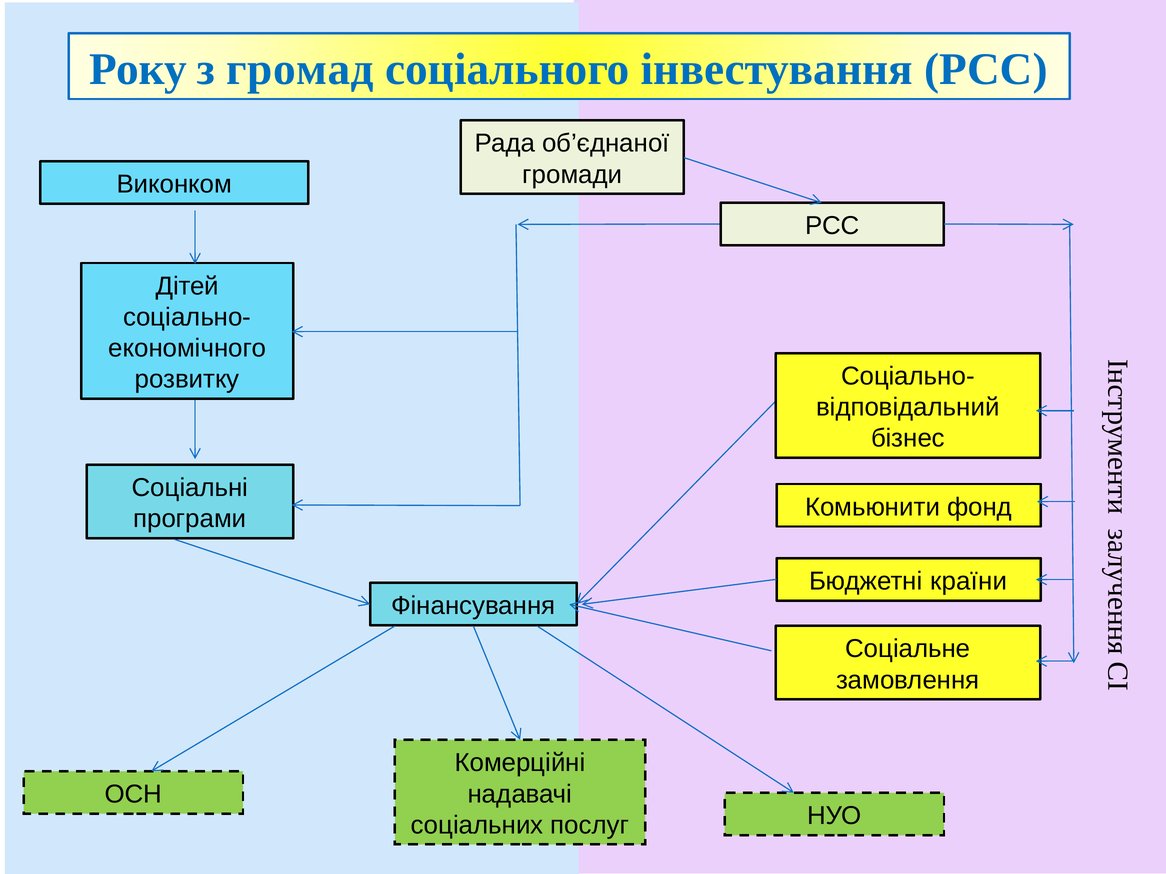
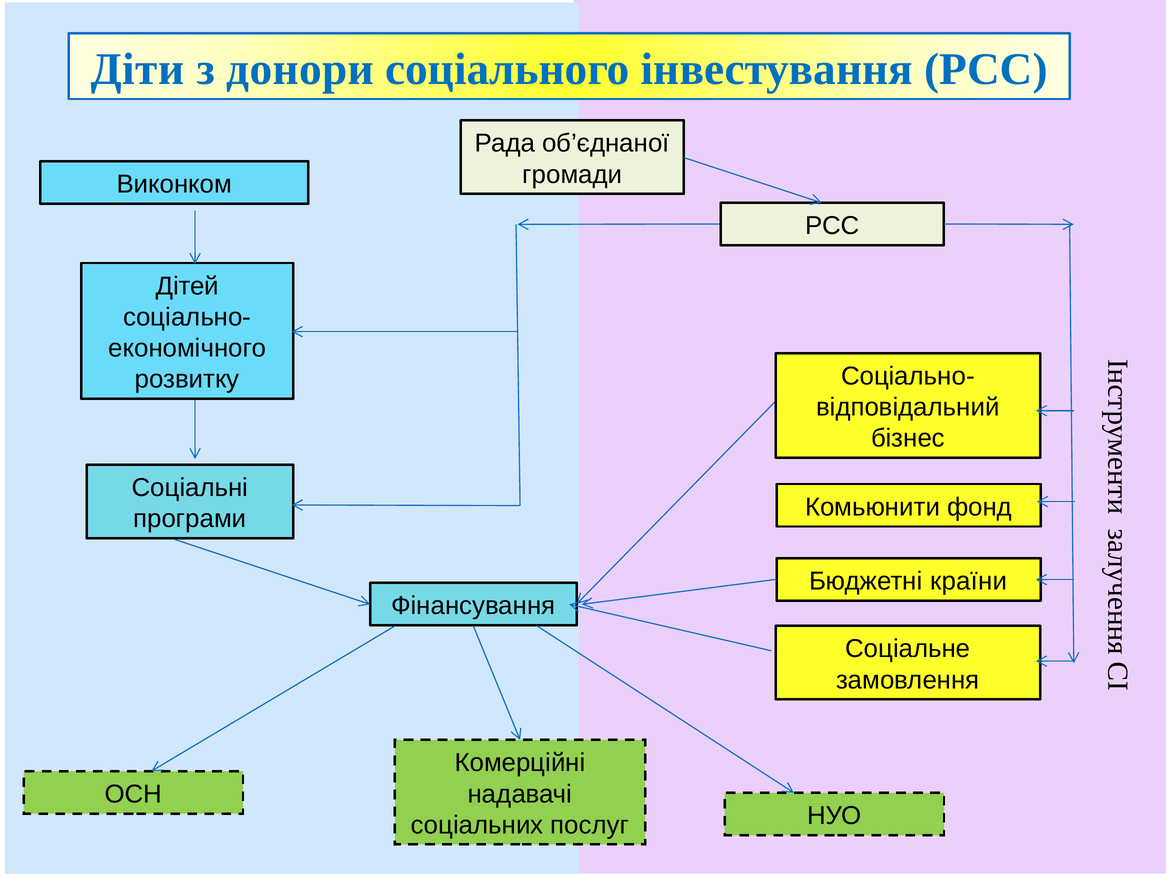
Року: Року -> Діти
громад: громад -> донори
